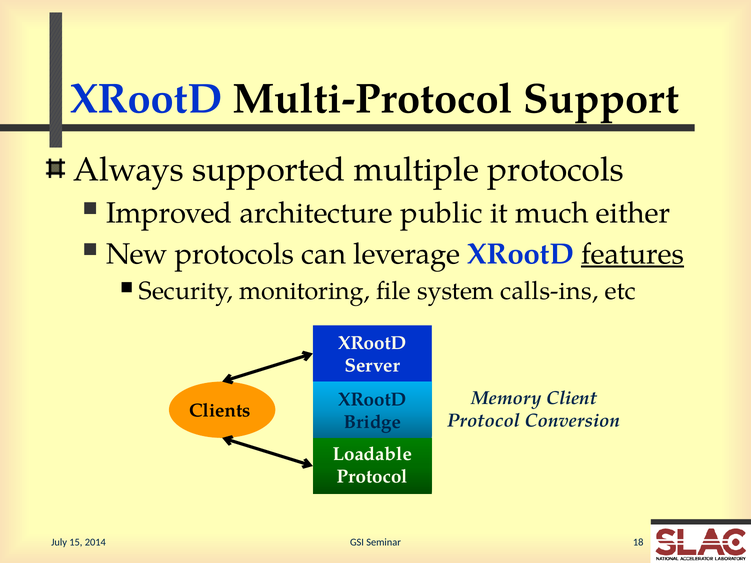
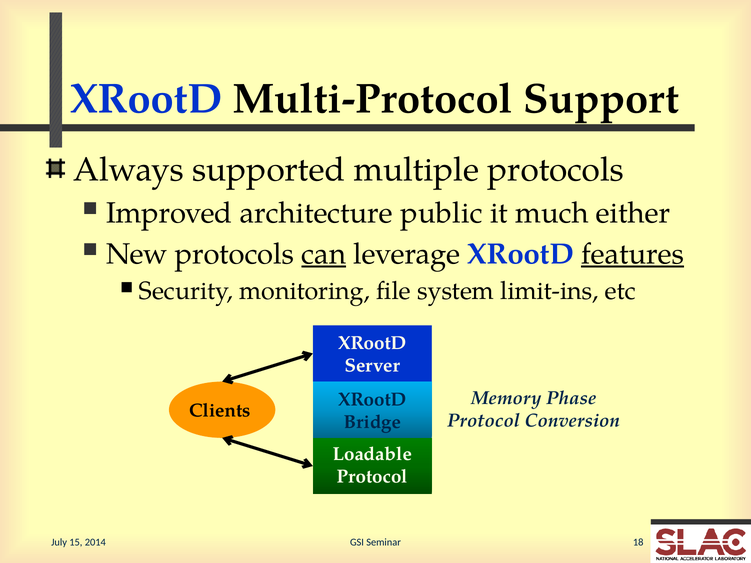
can underline: none -> present
calls-ins: calls-ins -> limit-ins
Client: Client -> Phase
